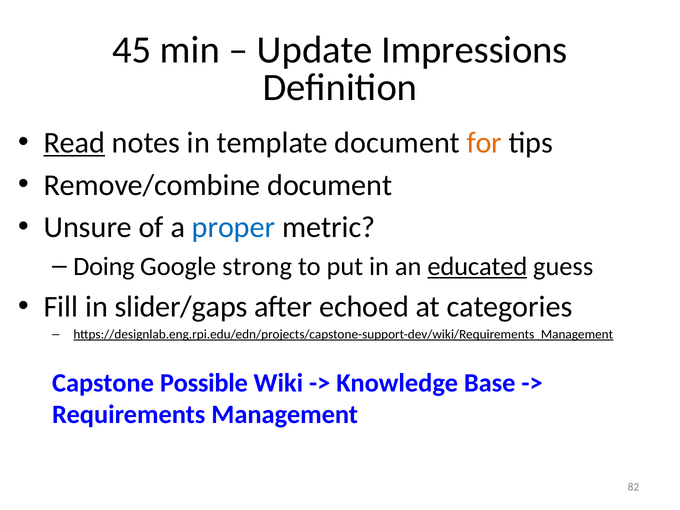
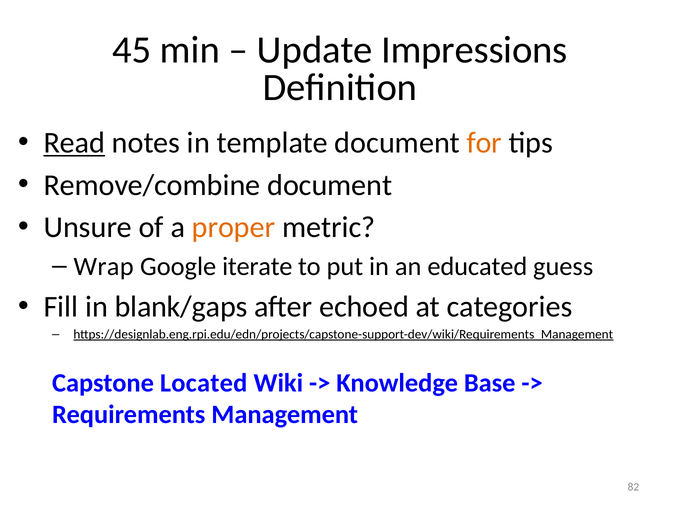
proper colour: blue -> orange
Doing: Doing -> Wrap
strong: strong -> iterate
educated underline: present -> none
slider/gaps: slider/gaps -> blank/gaps
Possible: Possible -> Located
